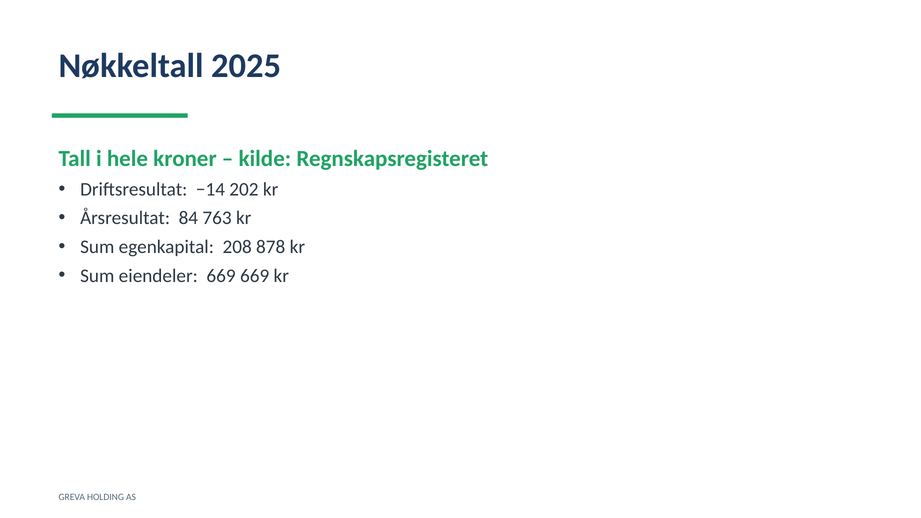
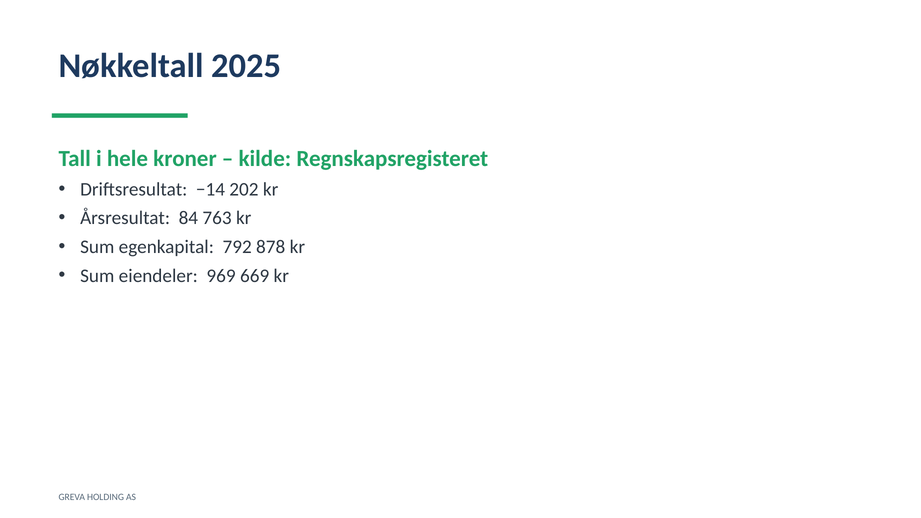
208: 208 -> 792
eiendeler 669: 669 -> 969
